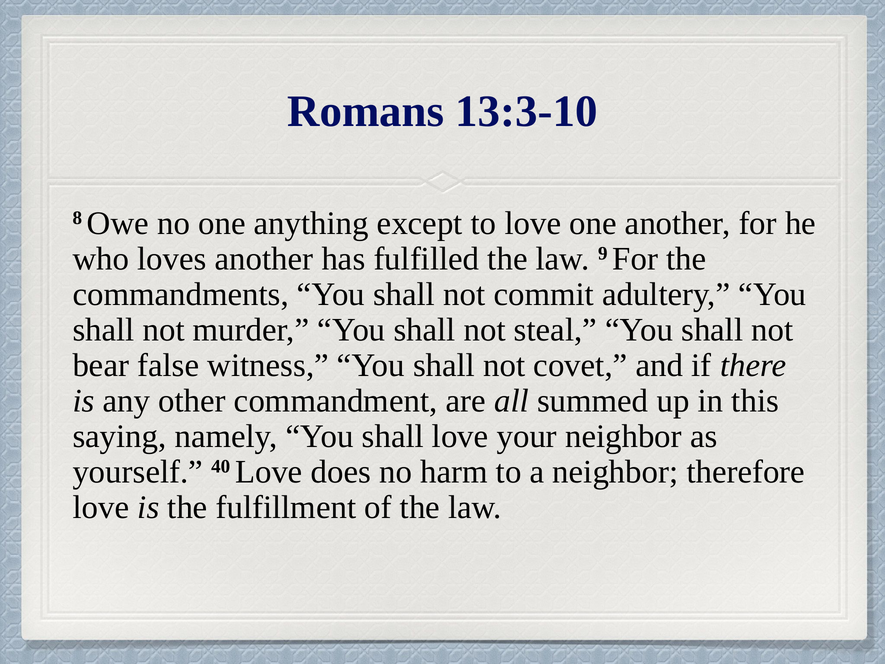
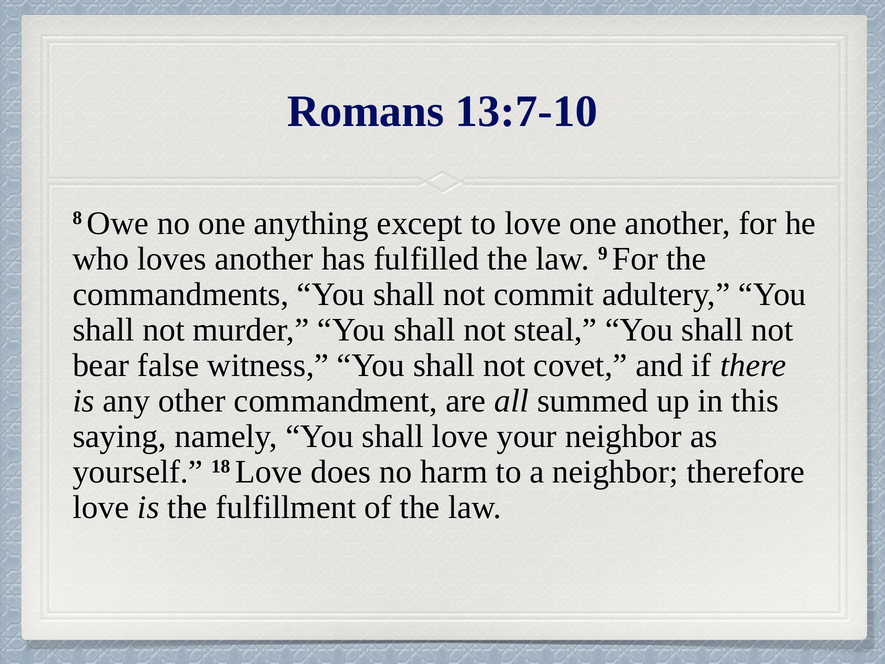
13:3-10: 13:3-10 -> 13:7-10
40: 40 -> 18
